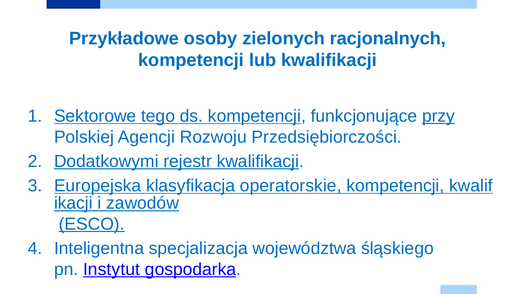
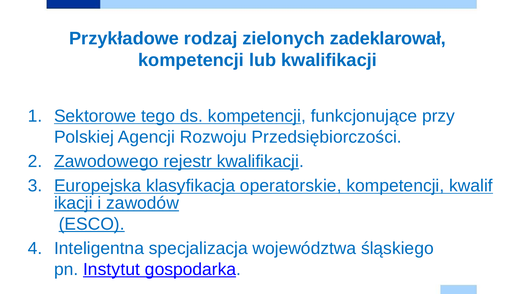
osoby: osoby -> rodzaj
racjonalnych: racjonalnych -> zadeklarował
przy underline: present -> none
Dodatkowymi: Dodatkowymi -> Zawodowego
